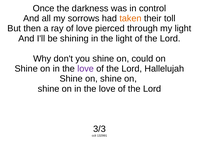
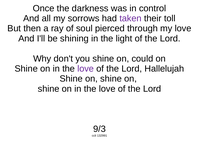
taken colour: orange -> purple
of love: love -> soul
my light: light -> love
3/3: 3/3 -> 9/3
